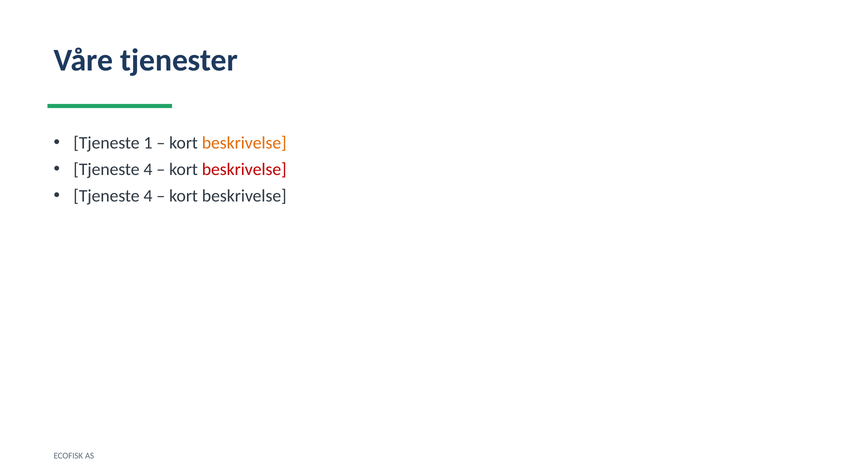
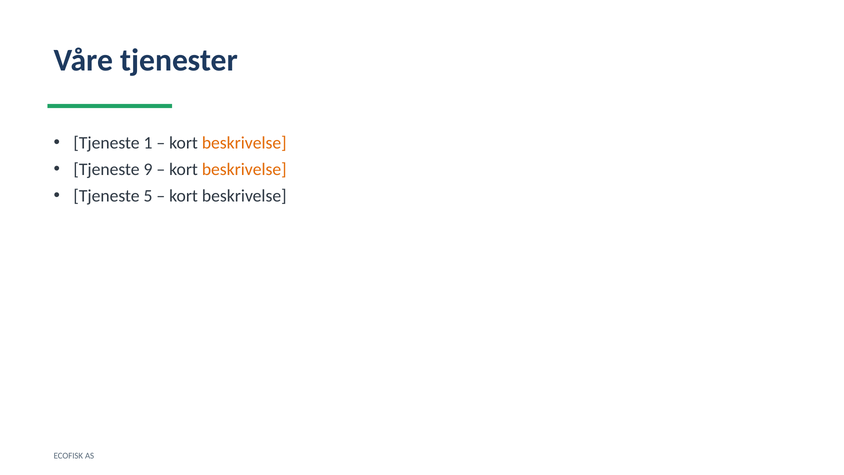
4 at (148, 169): 4 -> 9
beskrivelse at (244, 169) colour: red -> orange
4 at (148, 196): 4 -> 5
